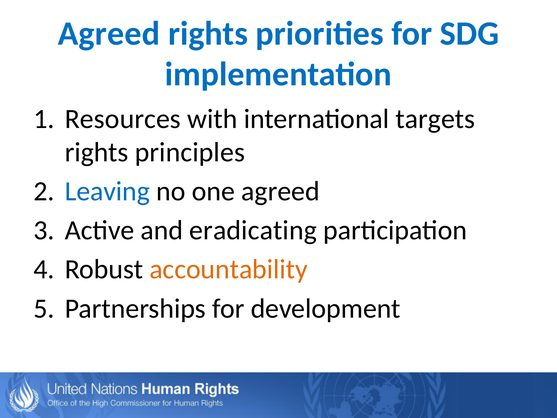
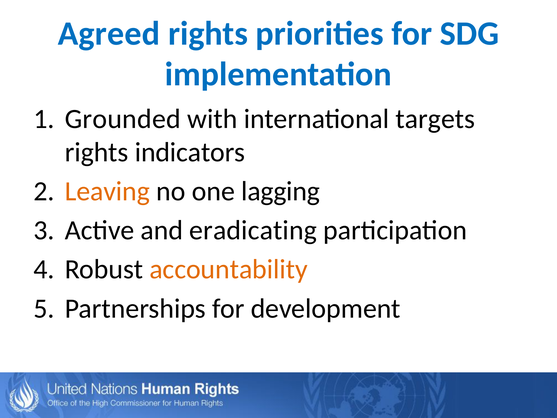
Resources: Resources -> Grounded
principles: principles -> indicators
Leaving colour: blue -> orange
one agreed: agreed -> lagging
